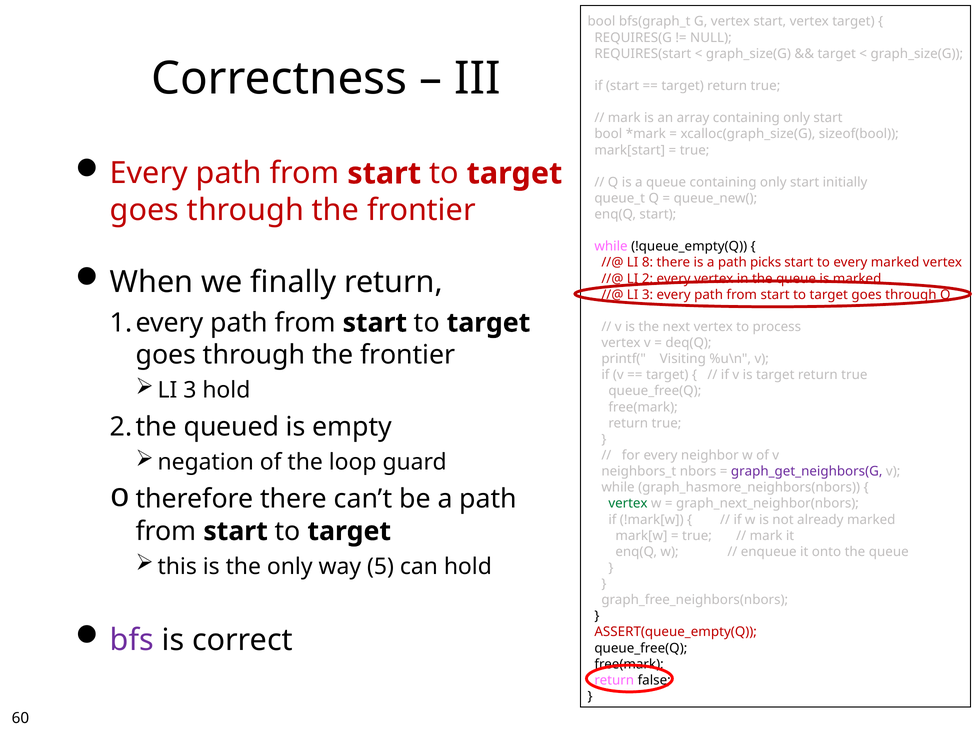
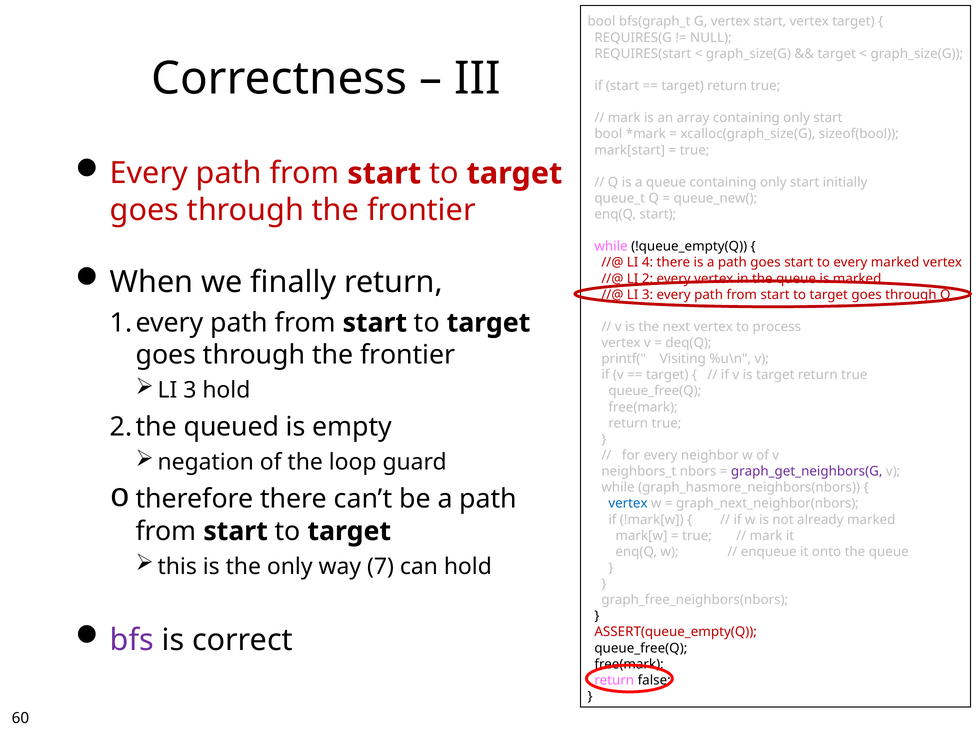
8: 8 -> 4
path picks: picks -> goes
vertex at (628, 503) colour: green -> blue
5: 5 -> 7
